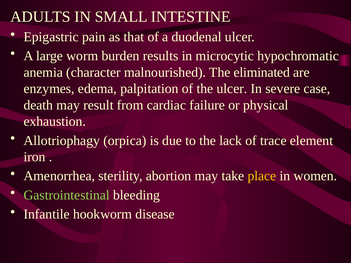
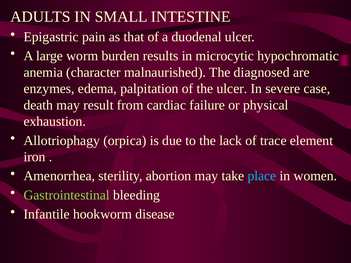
malnourished: malnourished -> malnaurished
eliminated: eliminated -> diagnosed
place colour: yellow -> light blue
